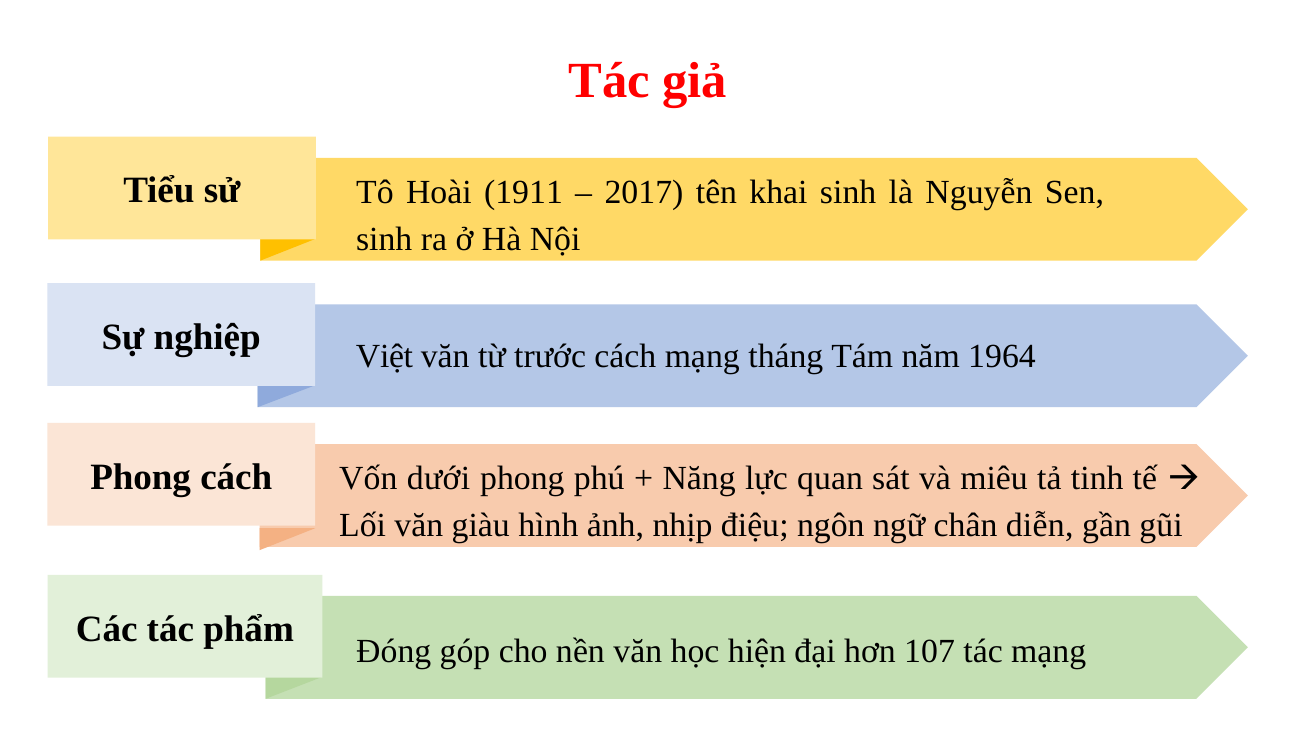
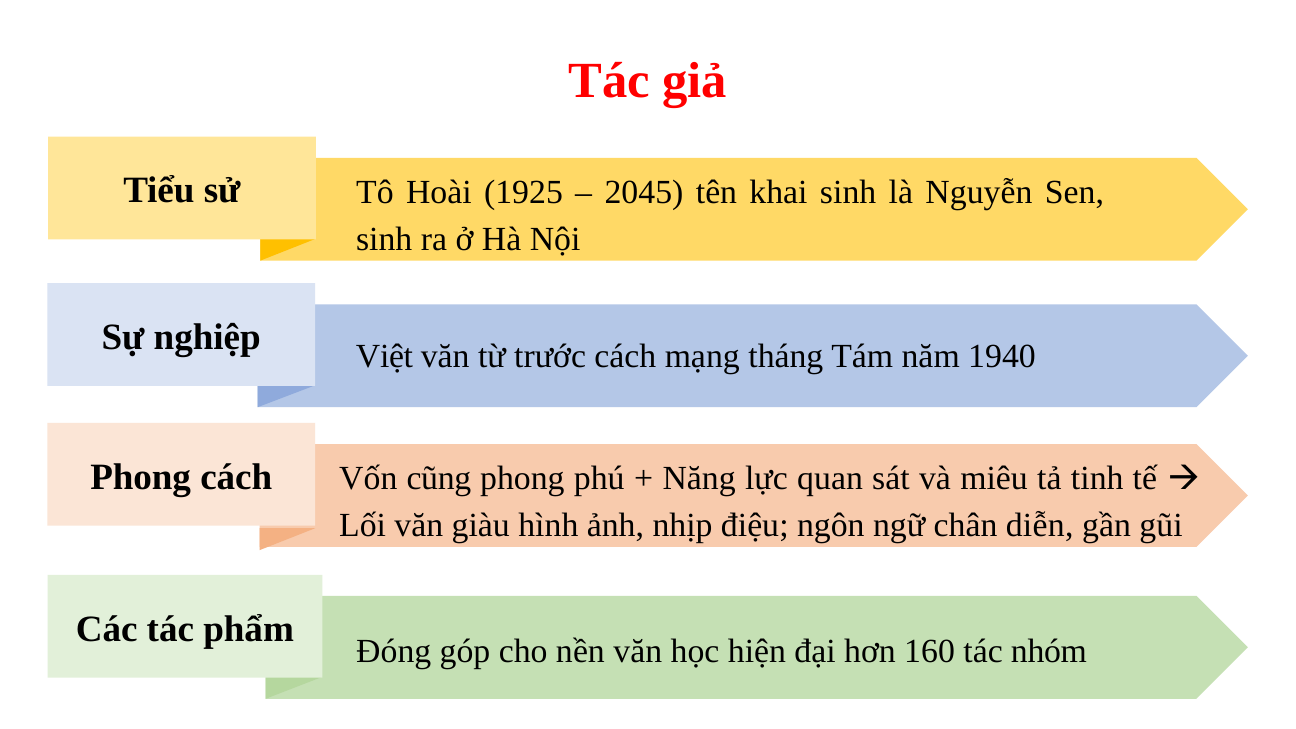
1911: 1911 -> 1925
2017: 2017 -> 2045
1964: 1964 -> 1940
dưới: dưới -> cũng
107: 107 -> 160
tác mạng: mạng -> nhóm
